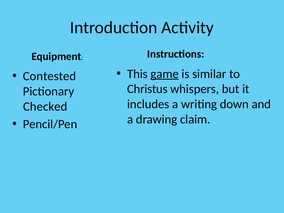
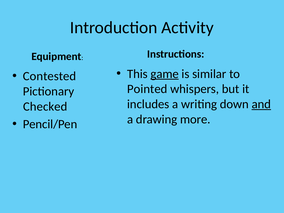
Christus: Christus -> Pointed
and underline: none -> present
claim: claim -> more
